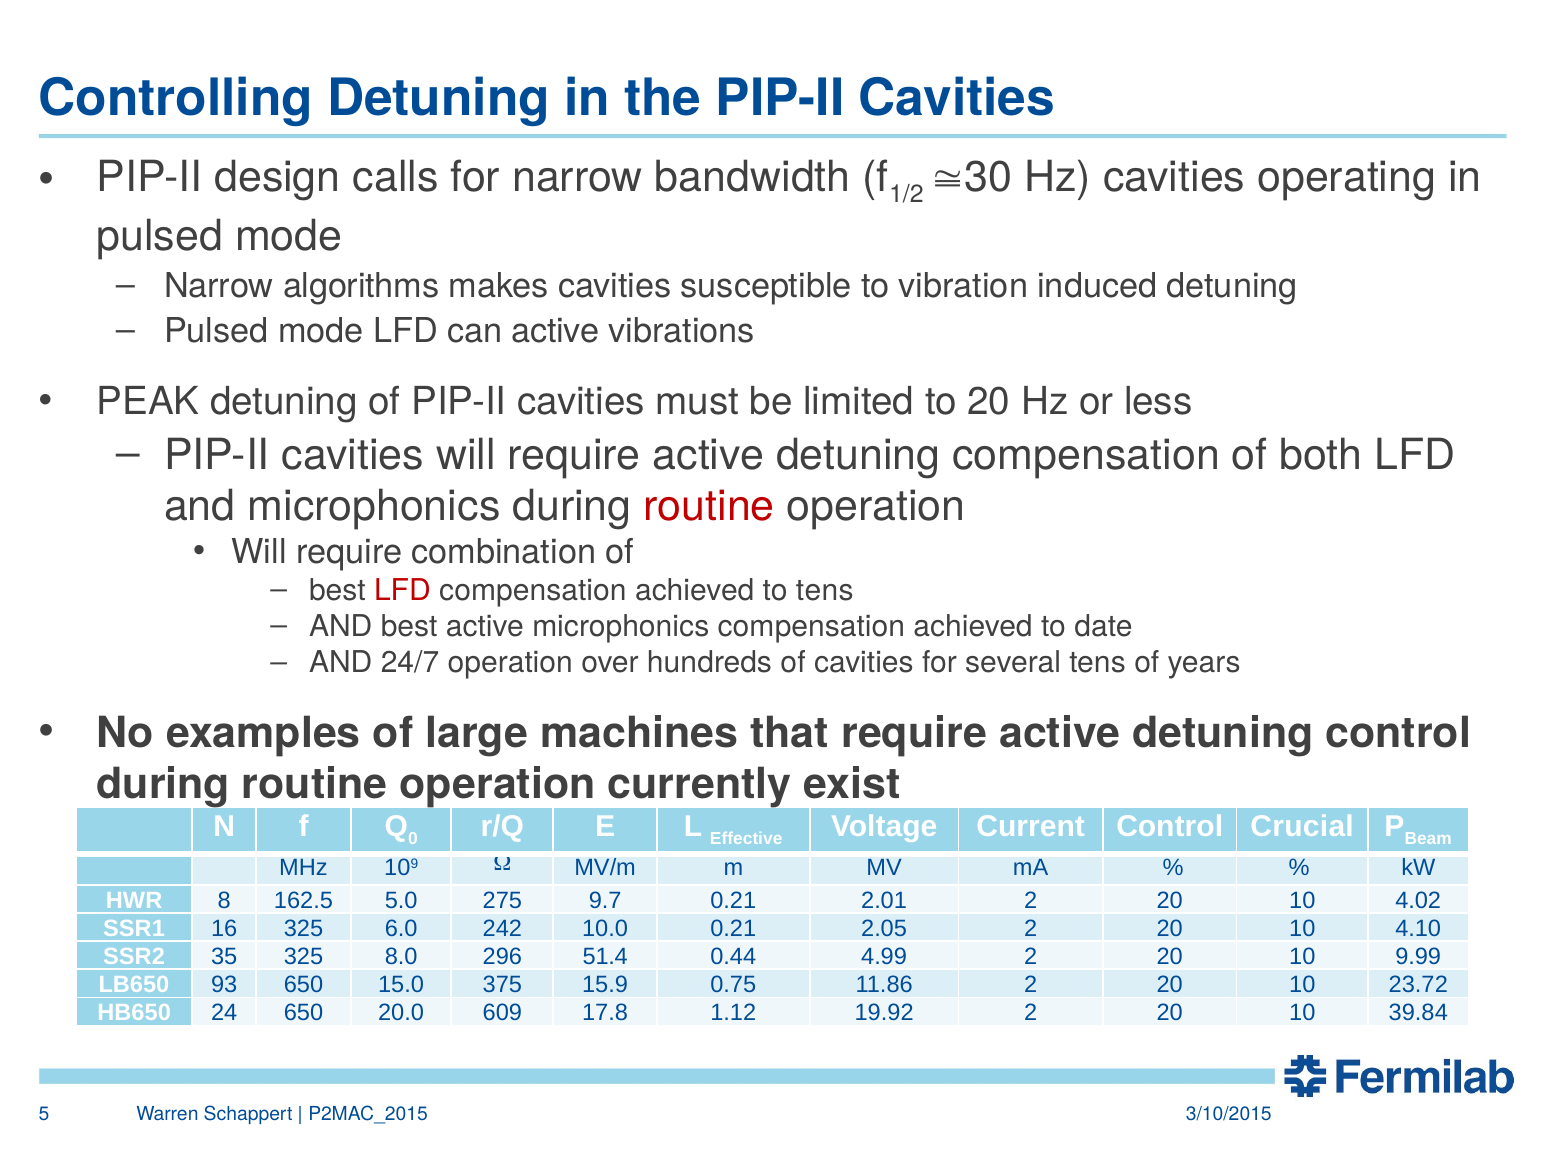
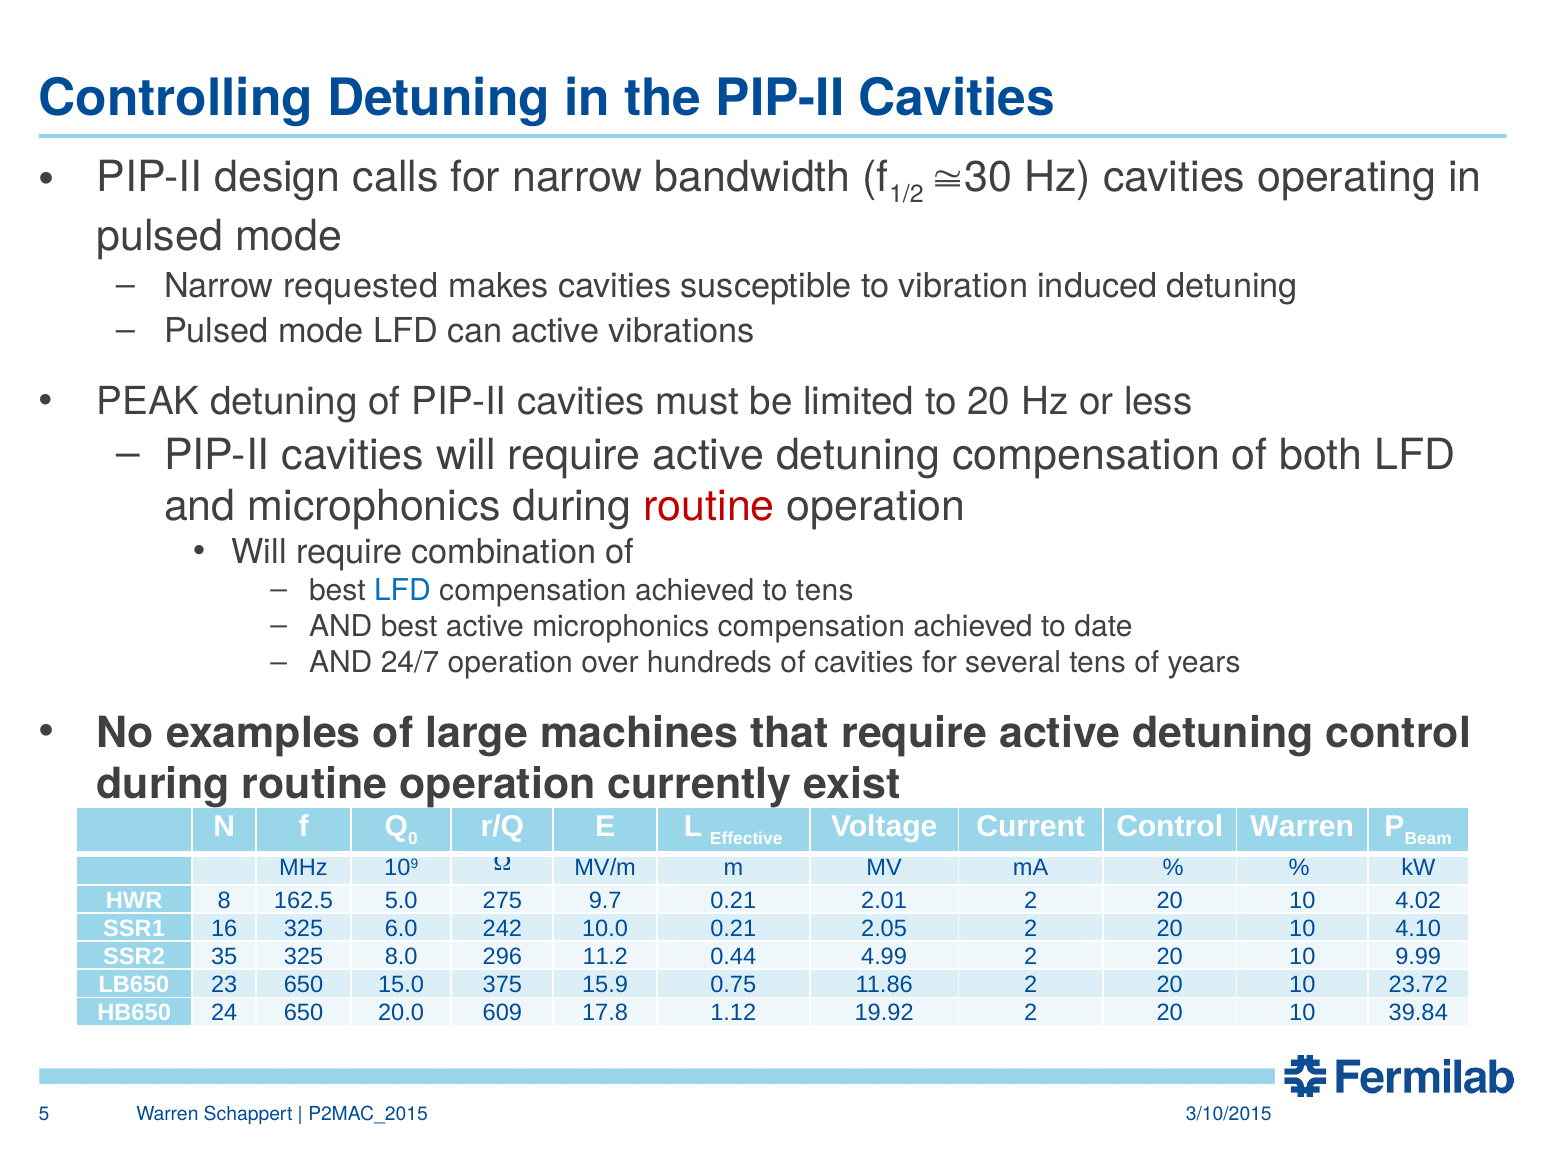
algorithms: algorithms -> requested
LFD at (402, 590) colour: red -> blue
Control Crucial: Crucial -> Warren
51.4: 51.4 -> 11.2
93: 93 -> 23
